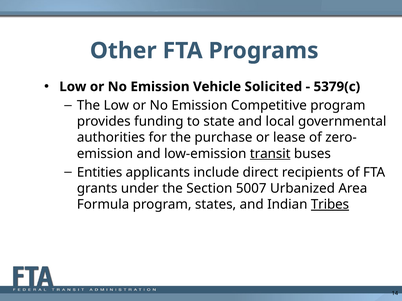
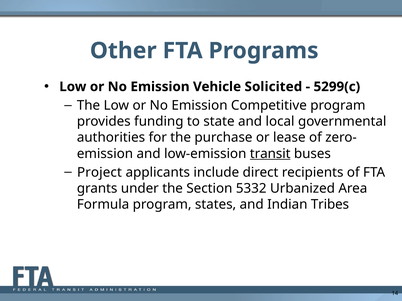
5379(c: 5379(c -> 5299(c
Entities: Entities -> Project
5007: 5007 -> 5332
Tribes underline: present -> none
